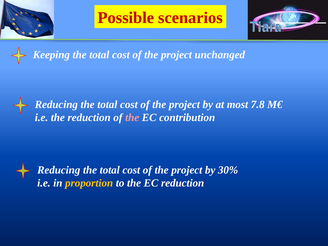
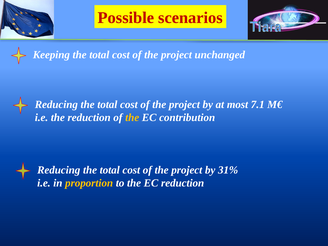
7.8: 7.8 -> 7.1
the at (132, 118) colour: pink -> yellow
30%: 30% -> 31%
